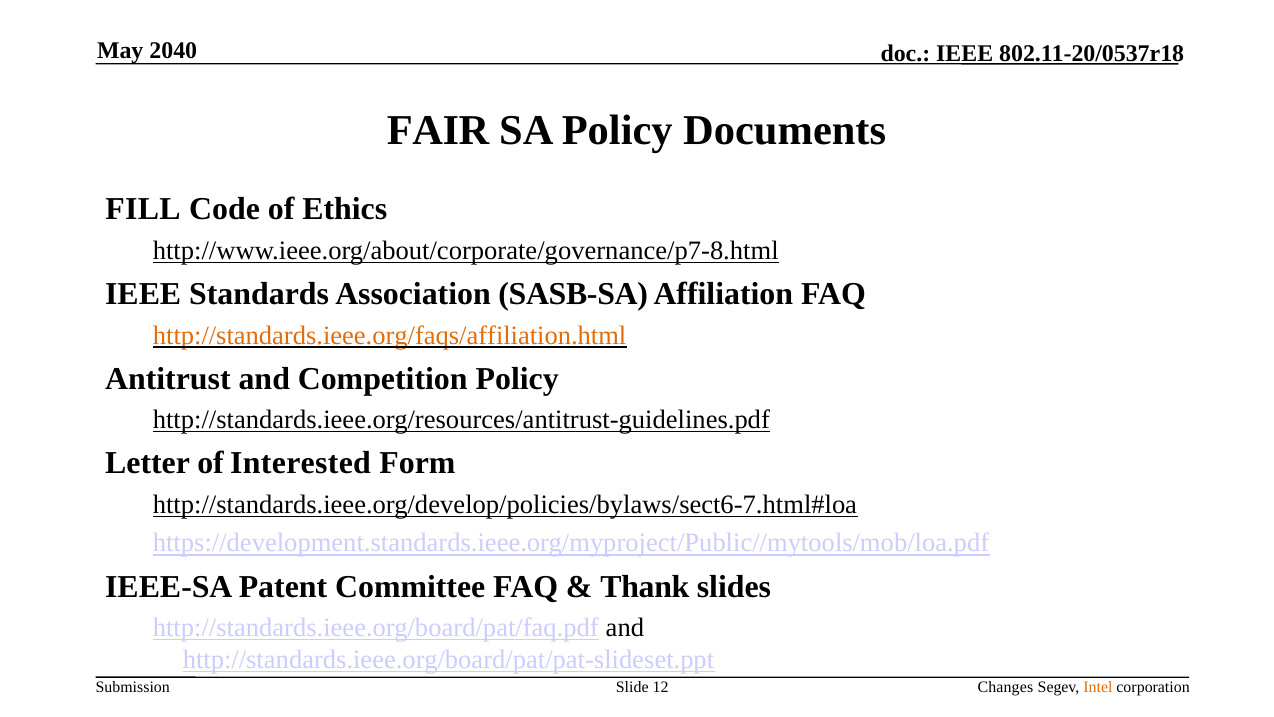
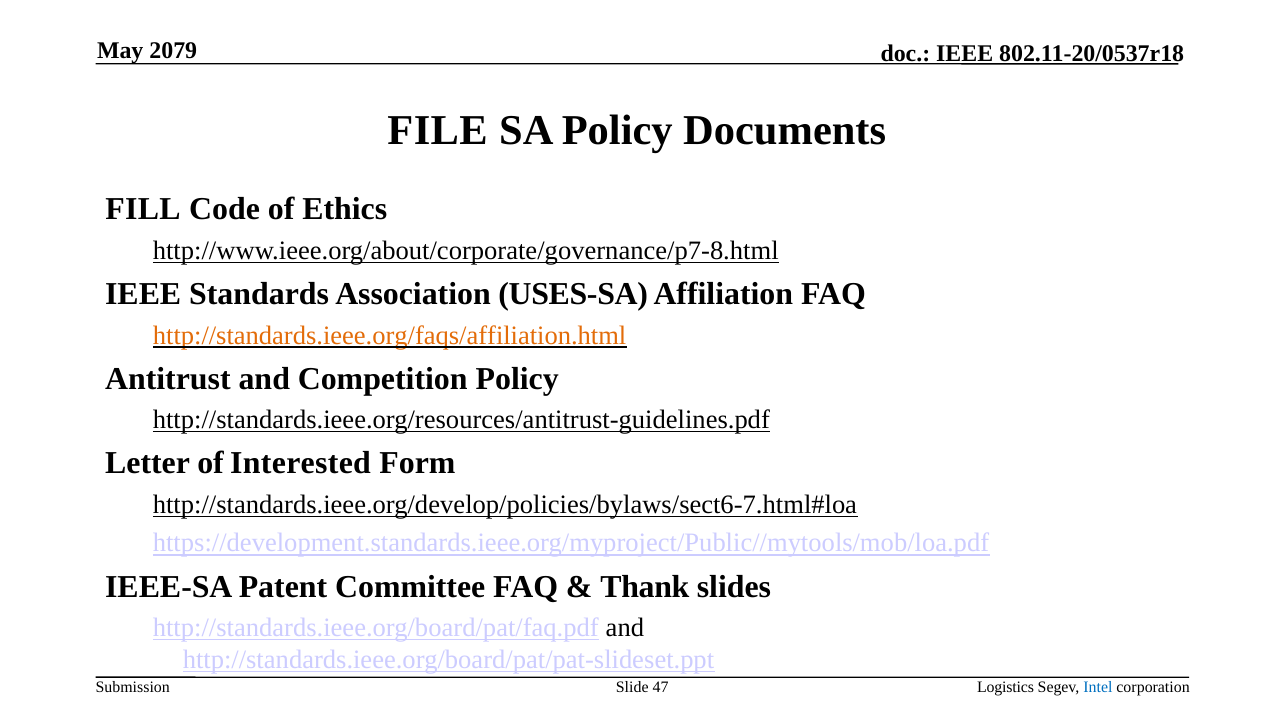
2040: 2040 -> 2079
FAIR: FAIR -> FILE
SASB-SA: SASB-SA -> USES-SA
12: 12 -> 47
Changes: Changes -> Logistics
Intel colour: orange -> blue
